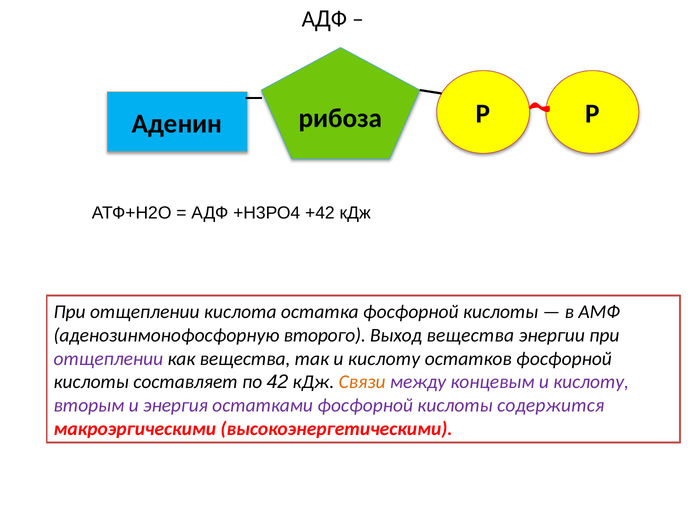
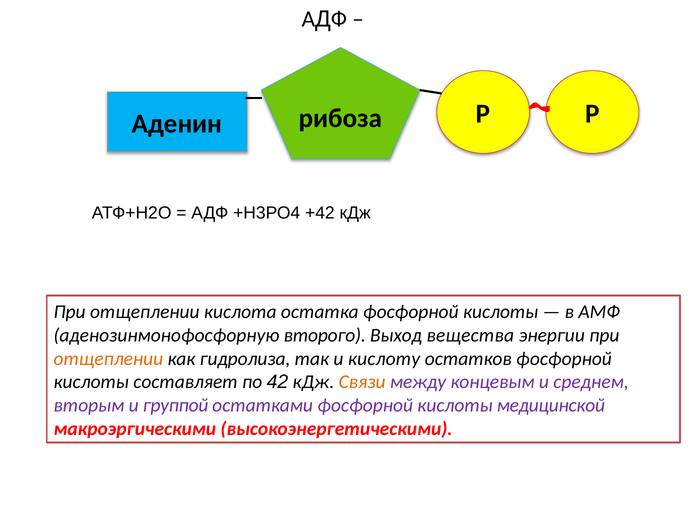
отщеплении at (108, 358) colour: purple -> orange
как вещества: вещества -> гидролиза
концевым и кислоту: кислоту -> среднем
энергия: энергия -> группой
содержится: содержится -> медицинской
